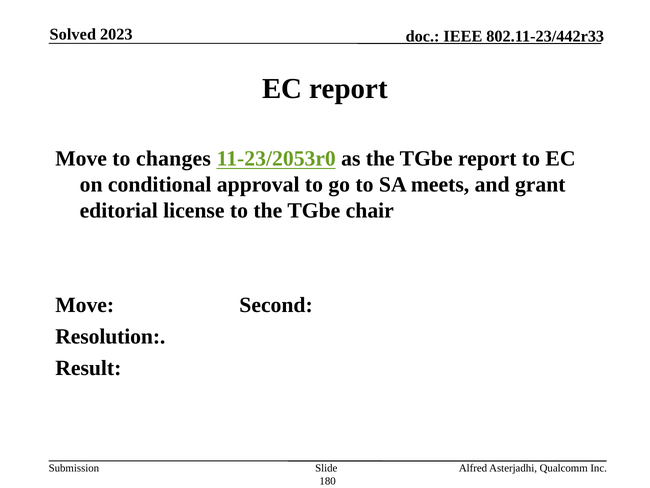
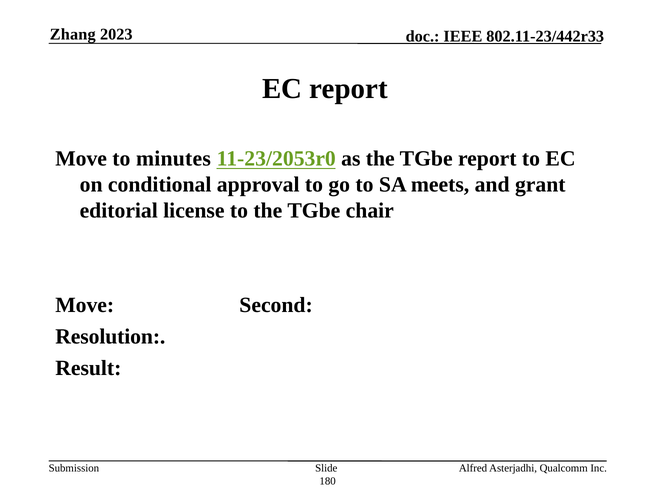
Solved: Solved -> Zhang
changes: changes -> minutes
